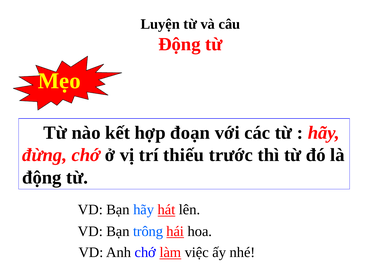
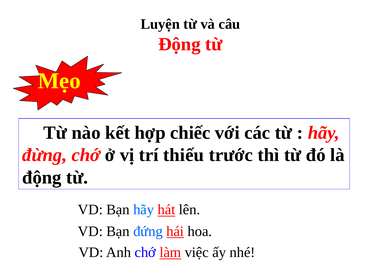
đoạn: đoạn -> chiếc
trông: trông -> đứng
